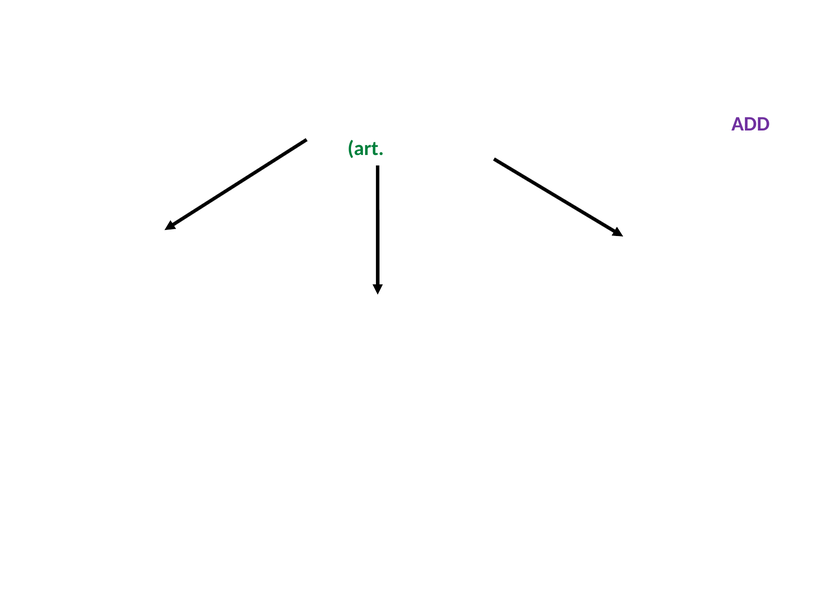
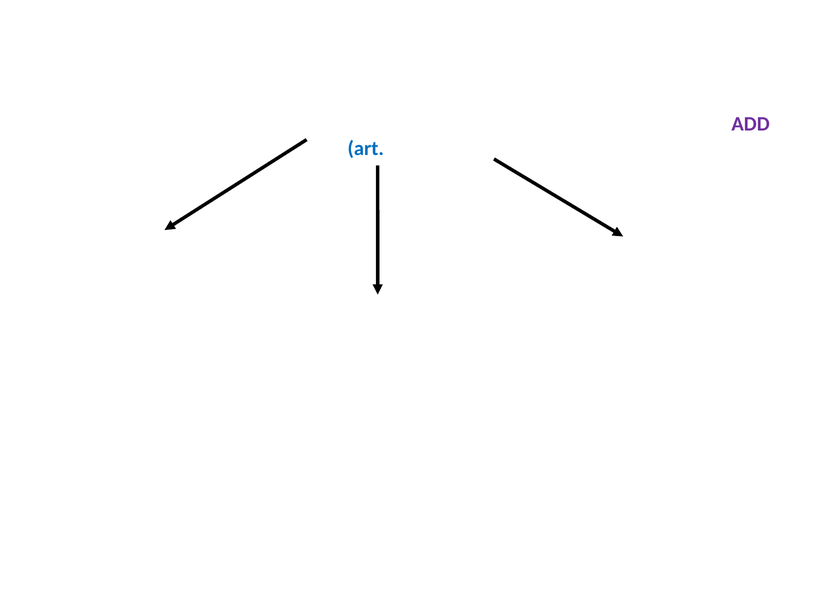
art colour: green -> blue
